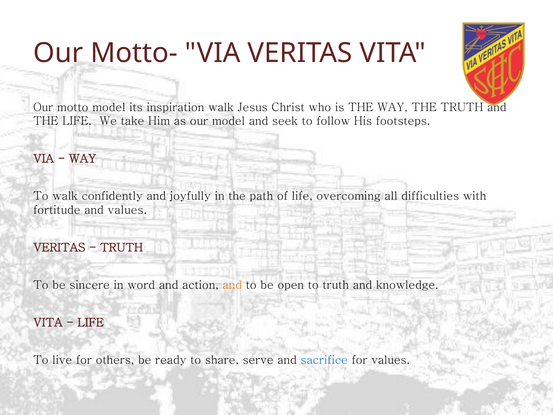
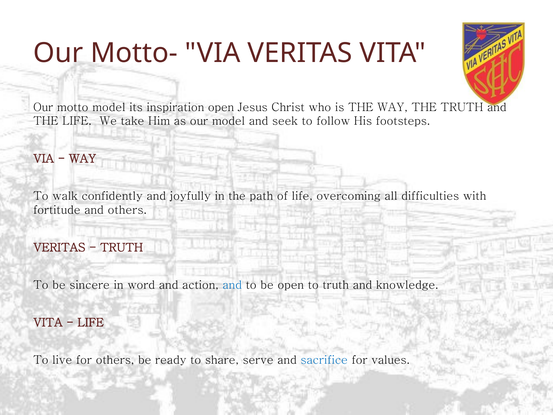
inspiration walk: walk -> open
and values: values -> others
and at (232, 285) colour: orange -> blue
